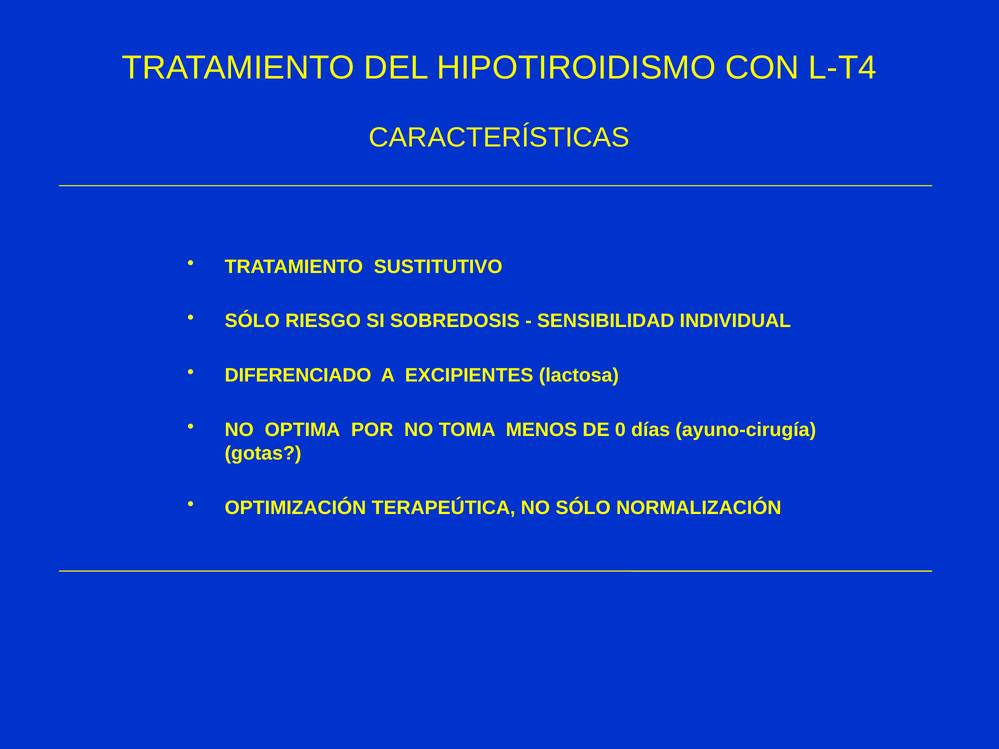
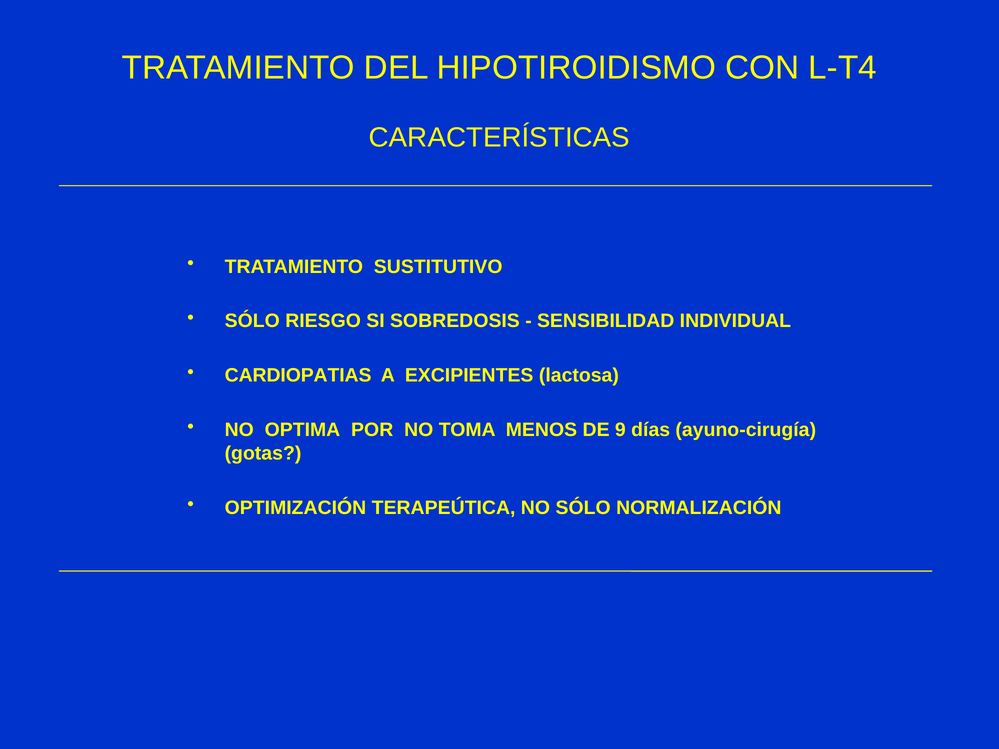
DIFERENCIADO: DIFERENCIADO -> CARDIOPATIAS
0: 0 -> 9
